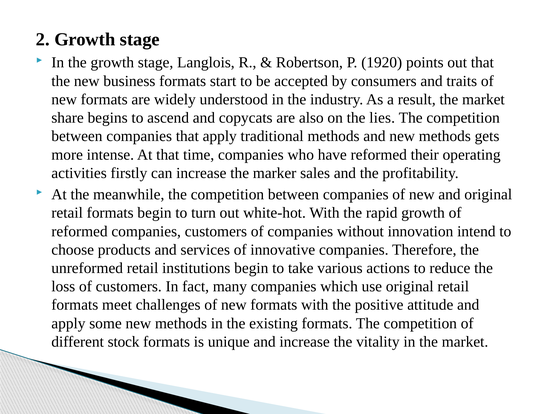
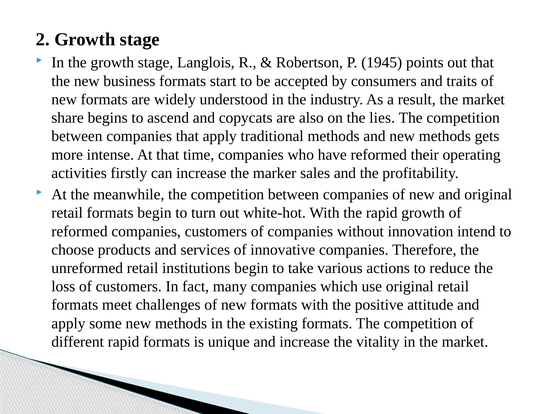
1920: 1920 -> 1945
different stock: stock -> rapid
